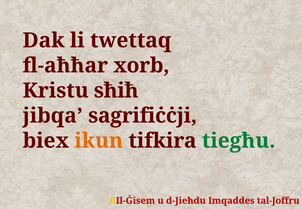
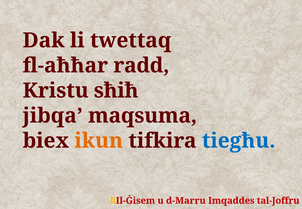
xorb: xorb -> radd
sagrifiċċji: sagrifiċċji -> maqsuma
tiegħu colour: green -> blue
d-Jieħdu: d-Jieħdu -> d-Marru
